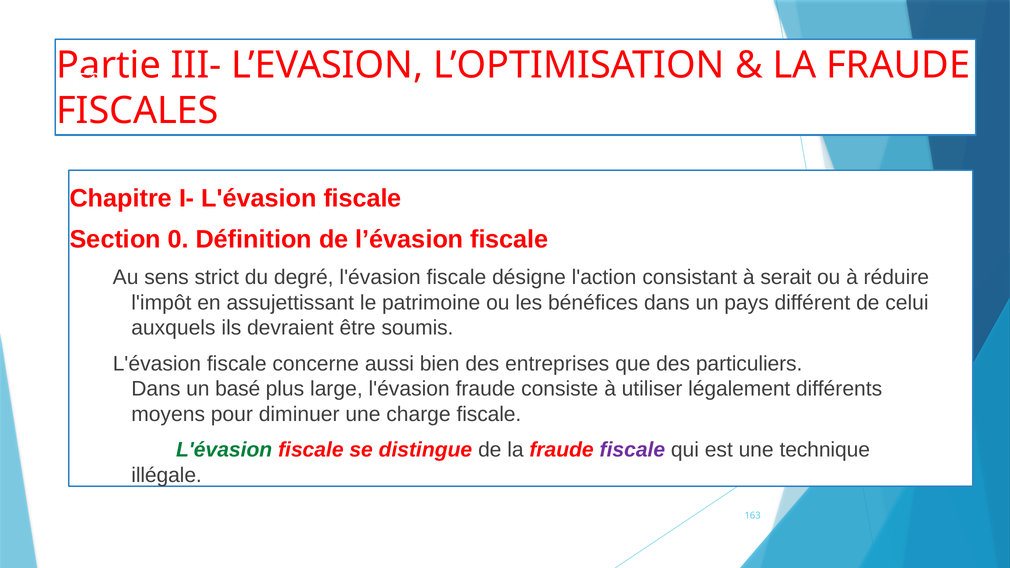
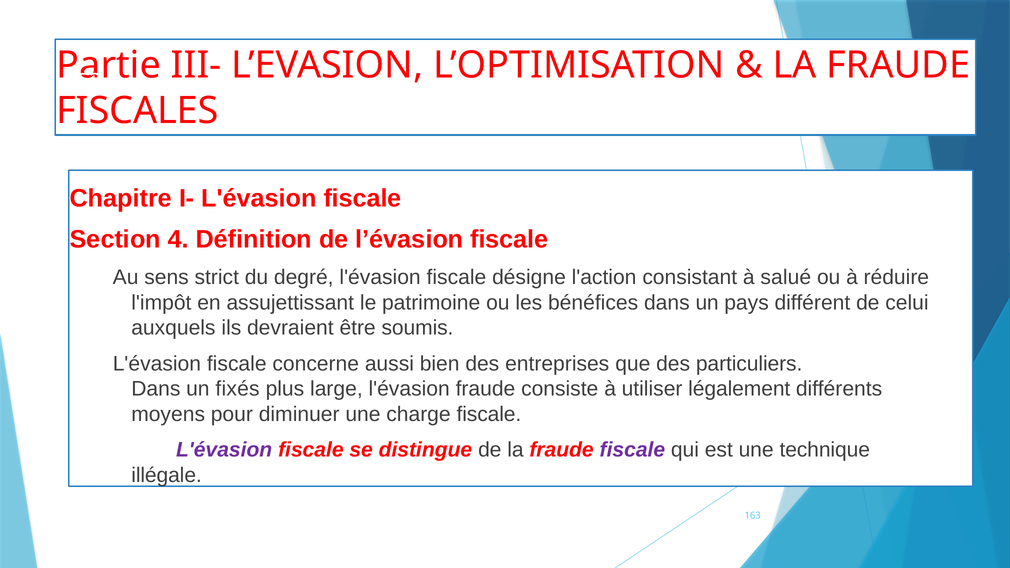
0: 0 -> 4
serait: serait -> salué
basé: basé -> fixés
L'évasion at (224, 450) colour: green -> purple
